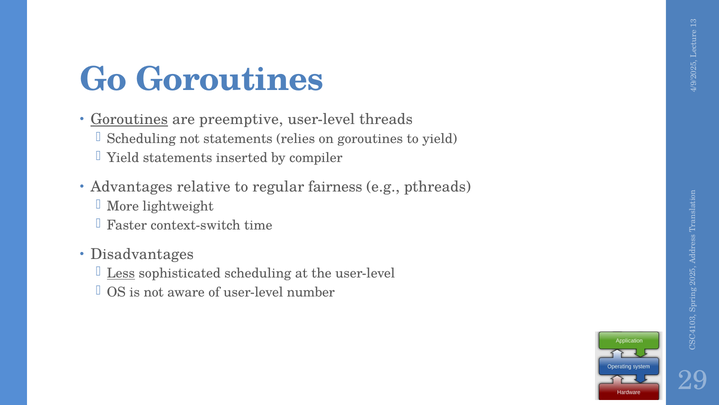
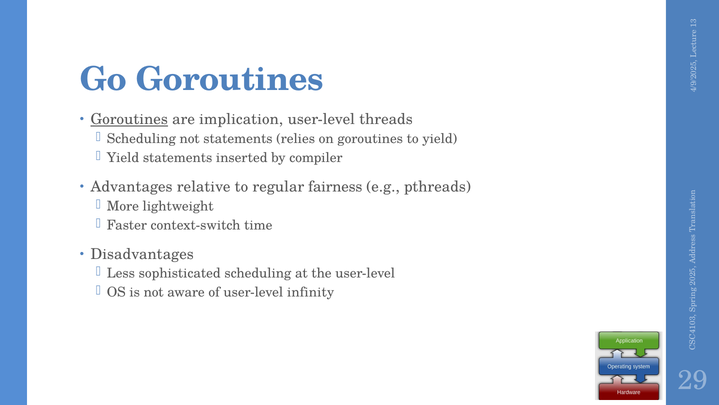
preemptive: preemptive -> implication
Less underline: present -> none
number: number -> infinity
